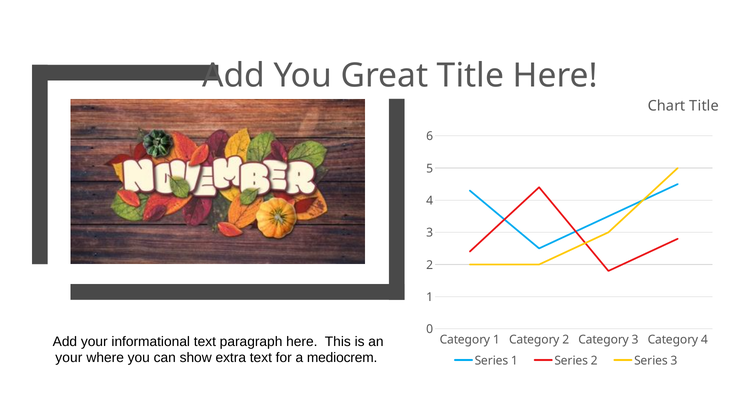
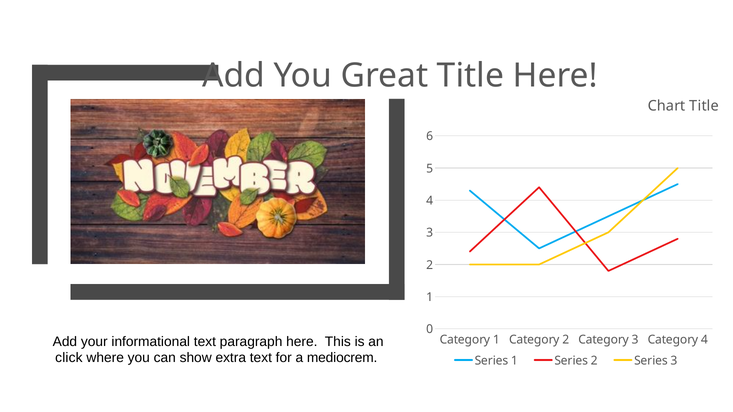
your at (69, 358): your -> click
